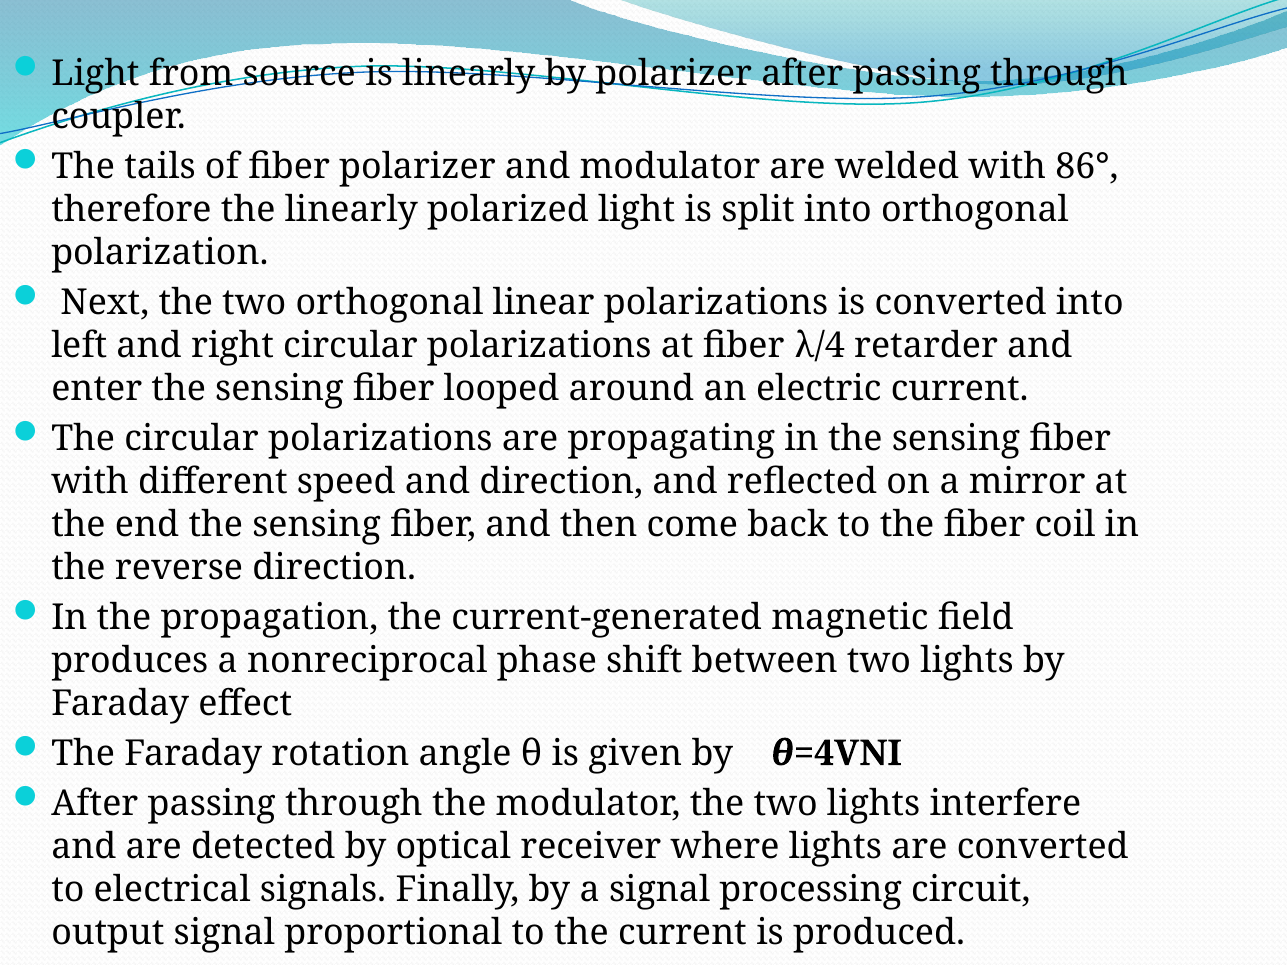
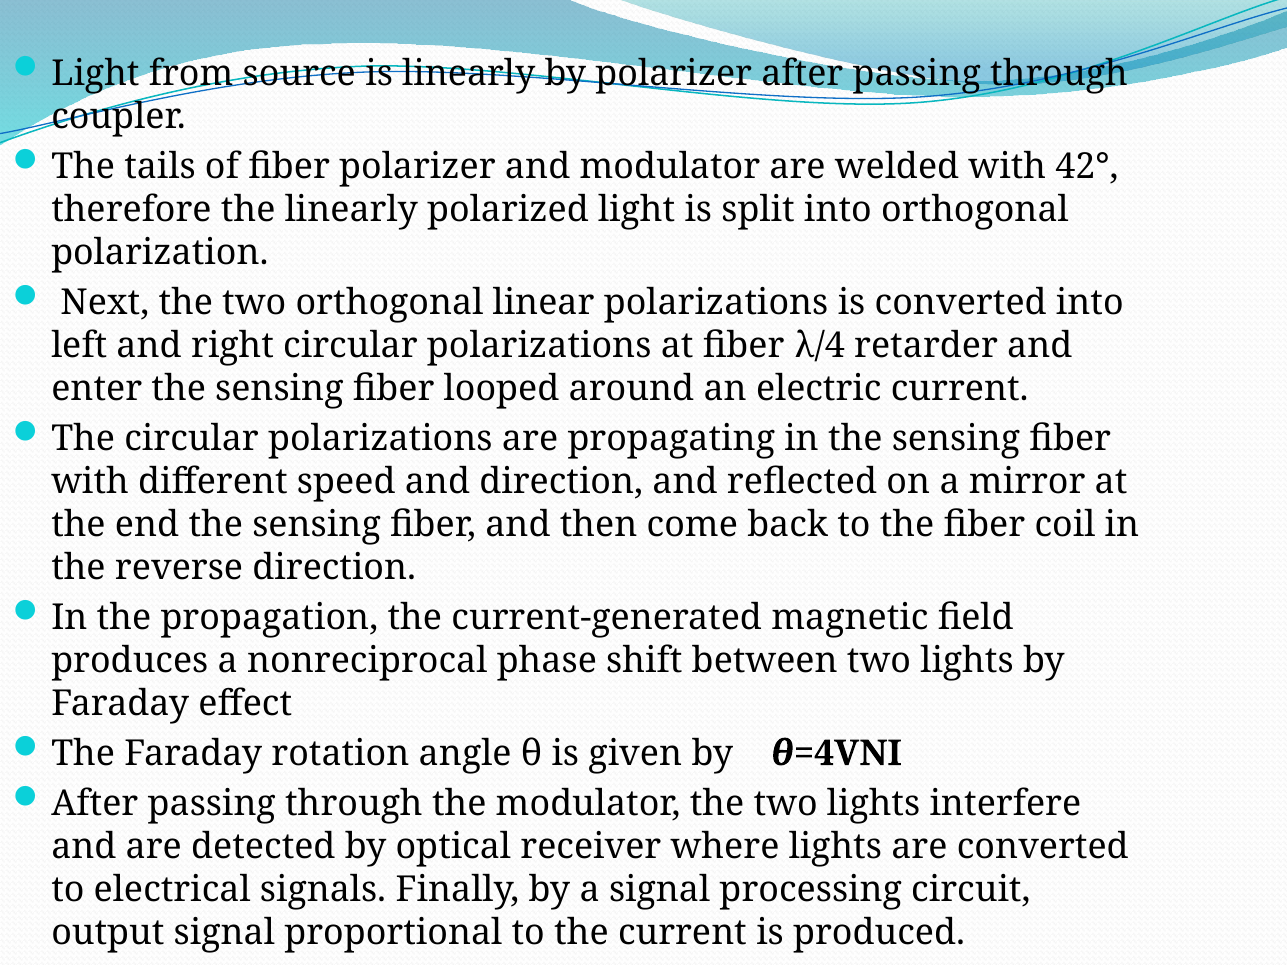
86°: 86° -> 42°
